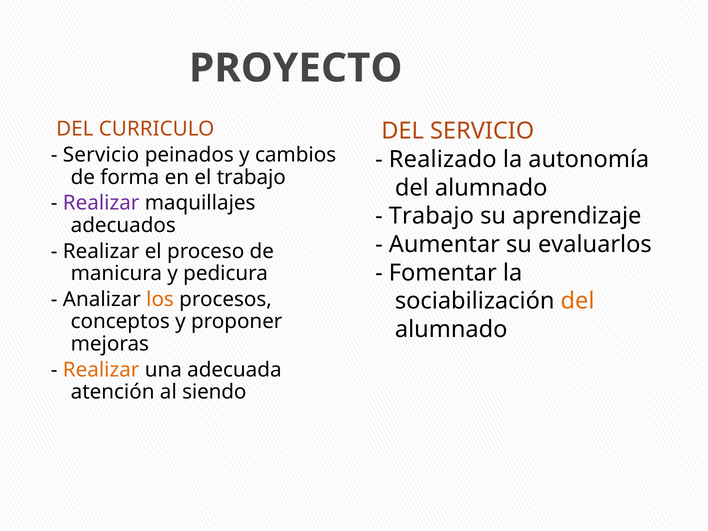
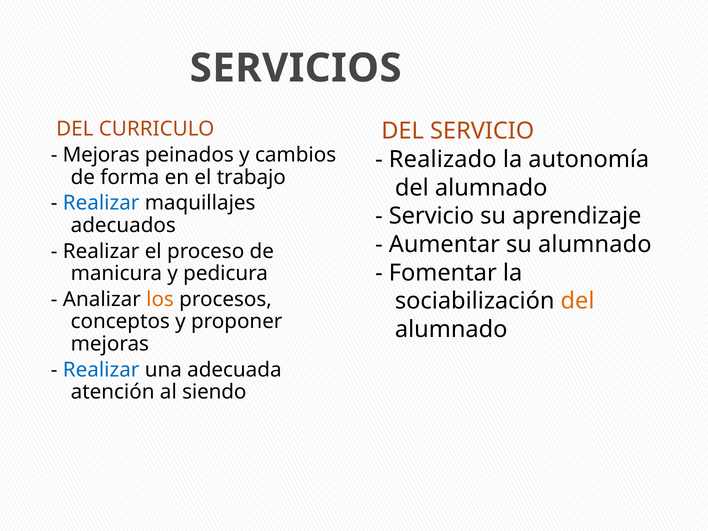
PROYECTO: PROYECTO -> SERVICIOS
Servicio at (101, 155): Servicio -> Mejoras
Realizar at (101, 203) colour: purple -> blue
Trabajo at (431, 216): Trabajo -> Servicio
su evaluarlos: evaluarlos -> alumnado
Realizar at (101, 370) colour: orange -> blue
